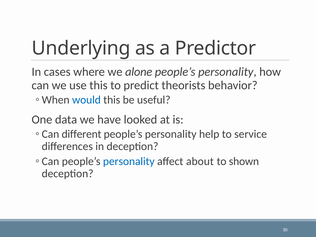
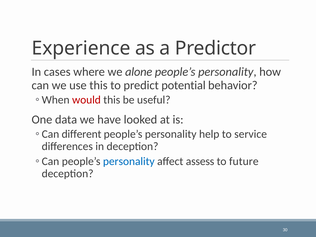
Underlying: Underlying -> Experience
theorists: theorists -> potential
would colour: blue -> red
about: about -> assess
shown: shown -> future
